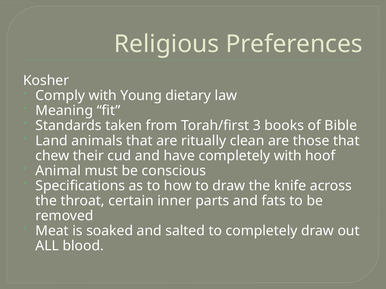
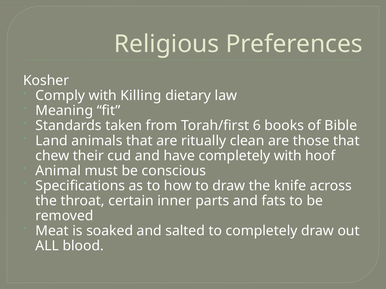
Young: Young -> Killing
3: 3 -> 6
